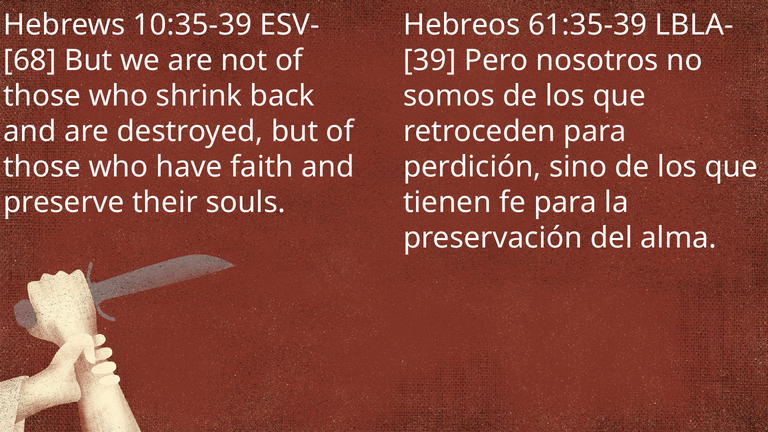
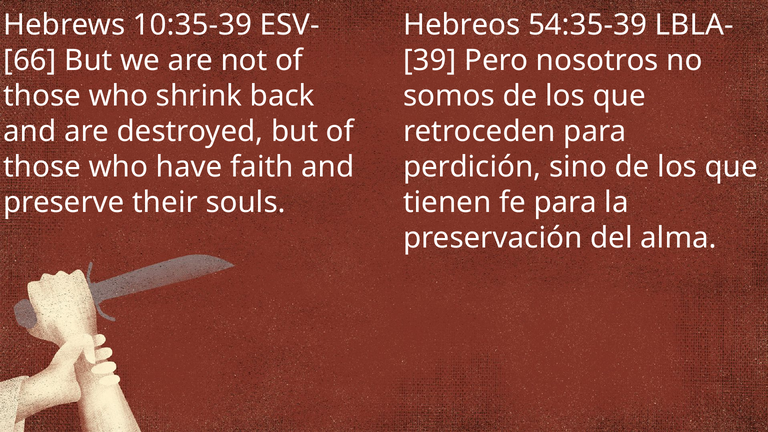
61:35-39: 61:35-39 -> 54:35-39
68: 68 -> 66
